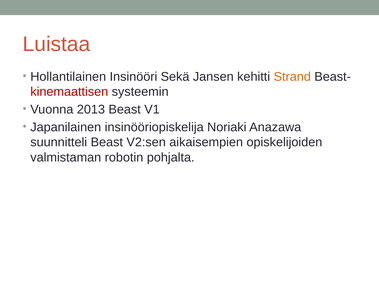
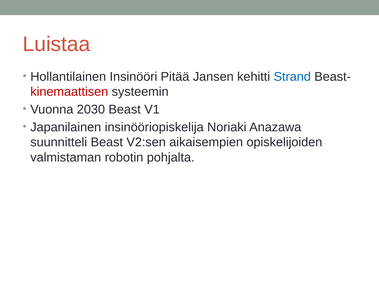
Sekä: Sekä -> Pitää
Strand colour: orange -> blue
2013: 2013 -> 2030
